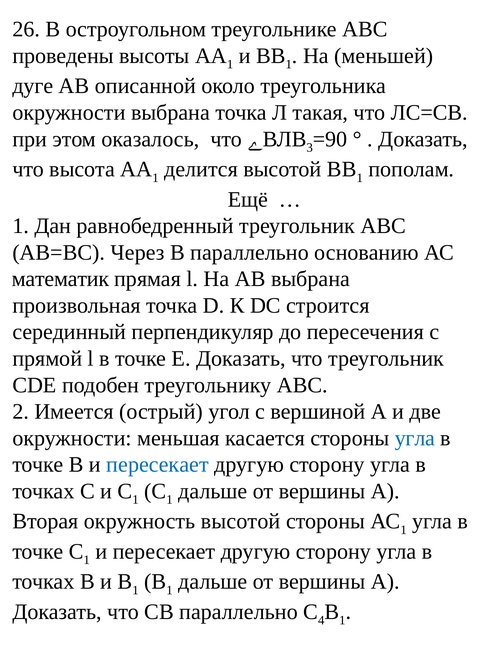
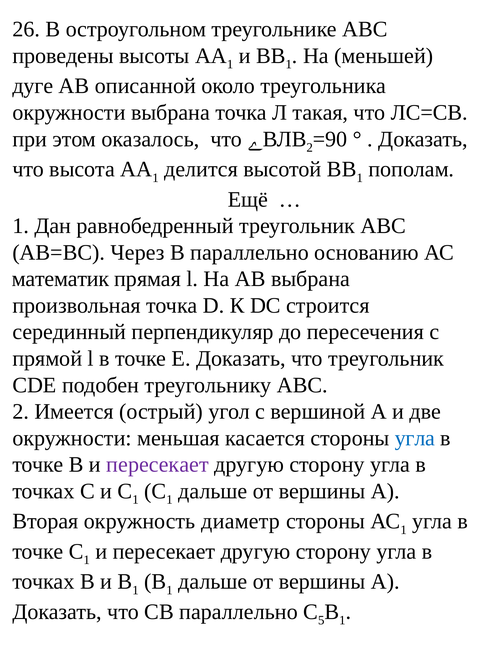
3 at (310, 148): 3 -> 2
пересекает at (157, 464) colour: blue -> purple
окружность высотой: высотой -> диаметр
4: 4 -> 5
